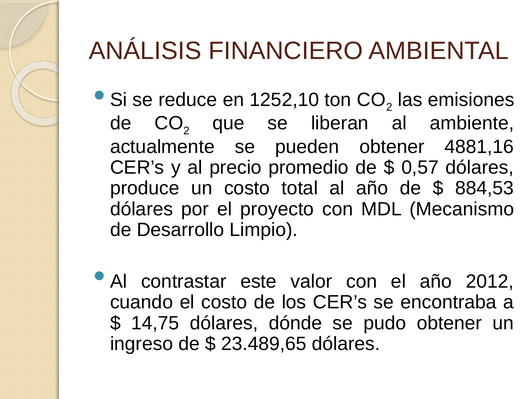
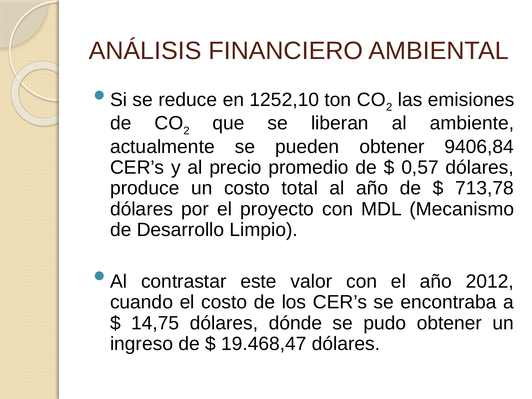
4881,16: 4881,16 -> 9406,84
884,53: 884,53 -> 713,78
23.489,65: 23.489,65 -> 19.468,47
